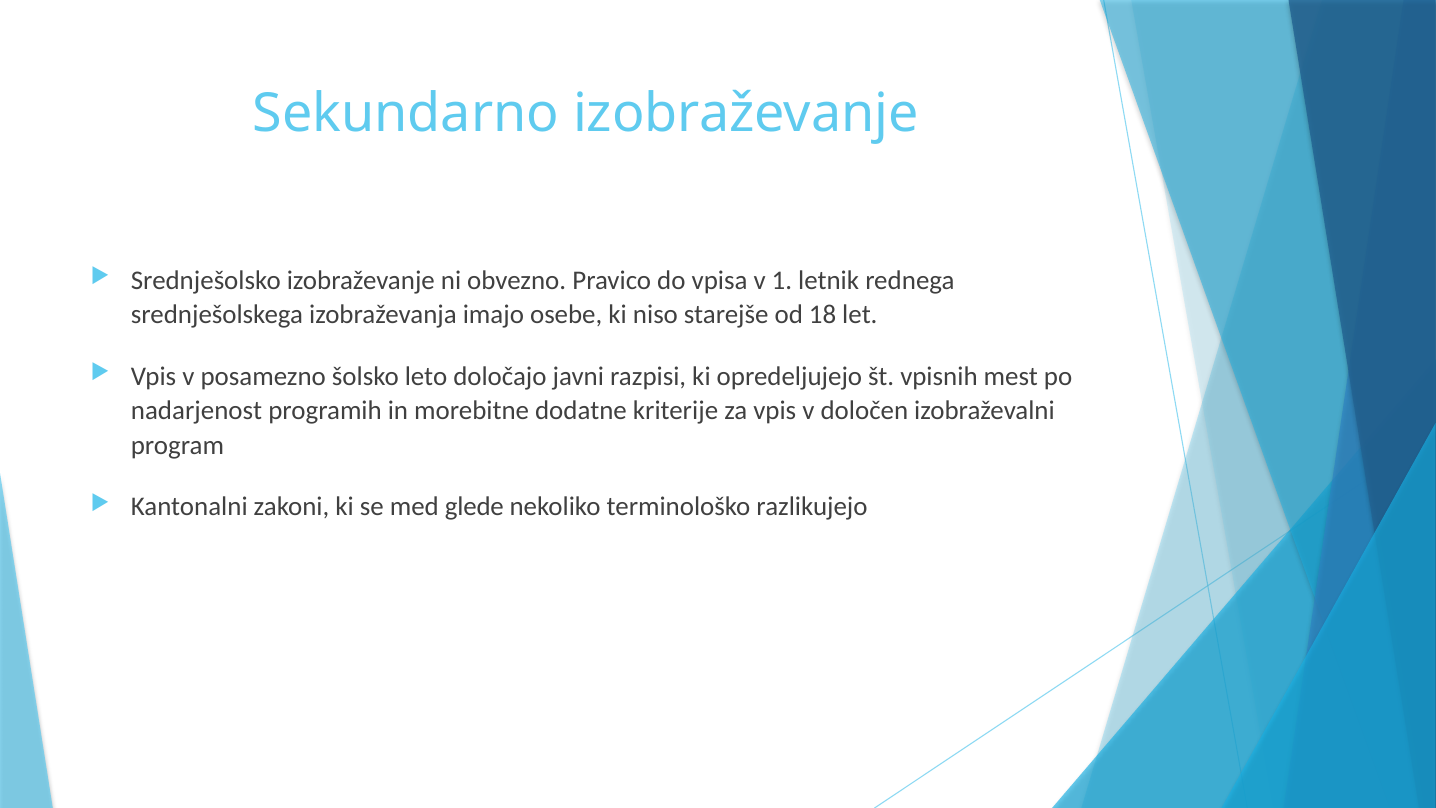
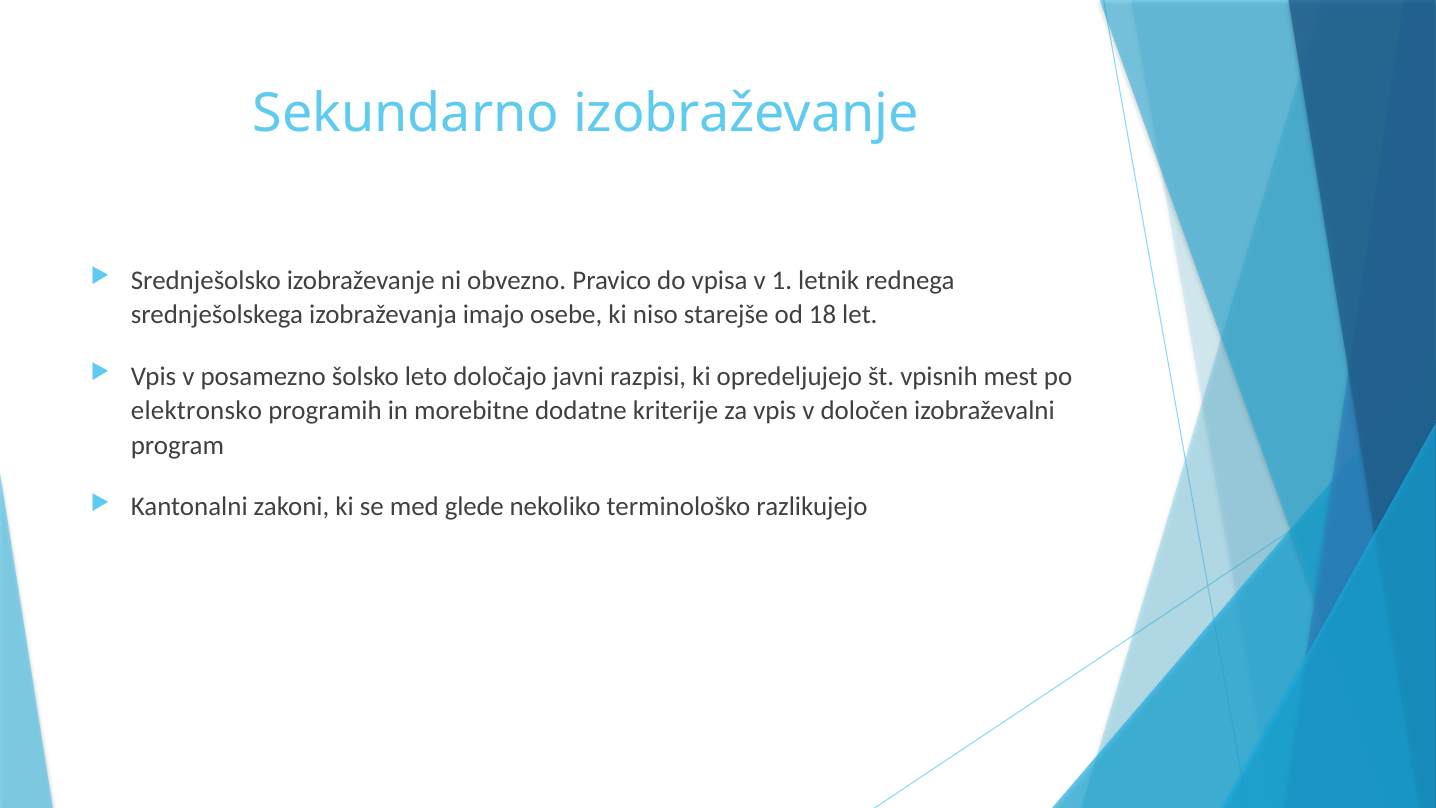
nadarjenost: nadarjenost -> elektronsko
